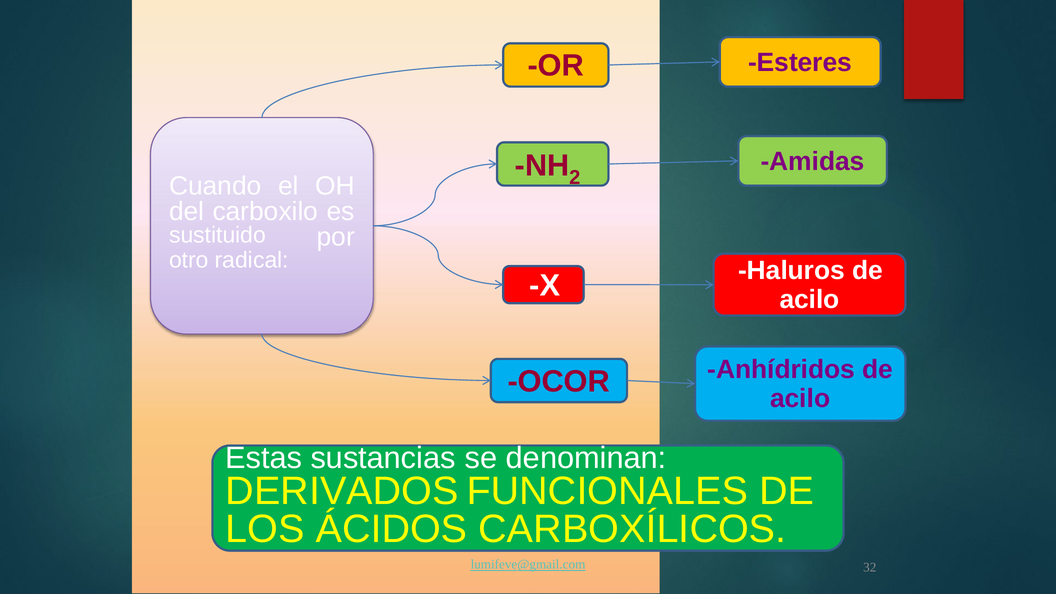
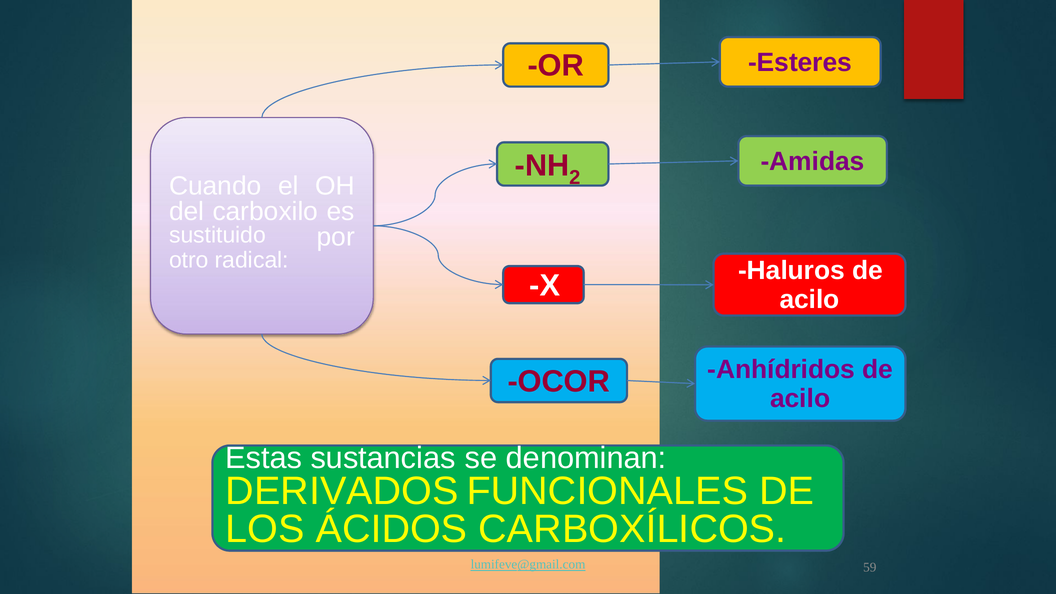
32: 32 -> 59
